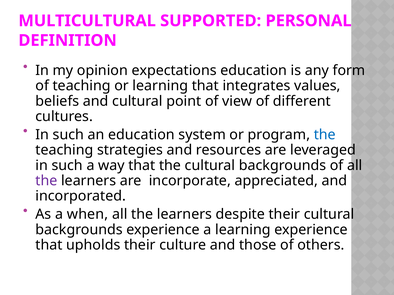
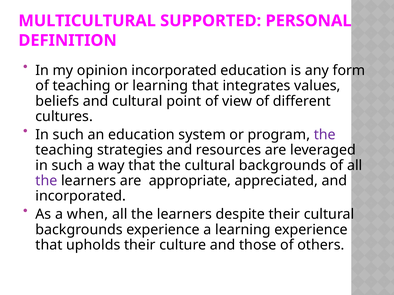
opinion expectations: expectations -> incorporated
the at (325, 135) colour: blue -> purple
incorporate: incorporate -> appropriate
